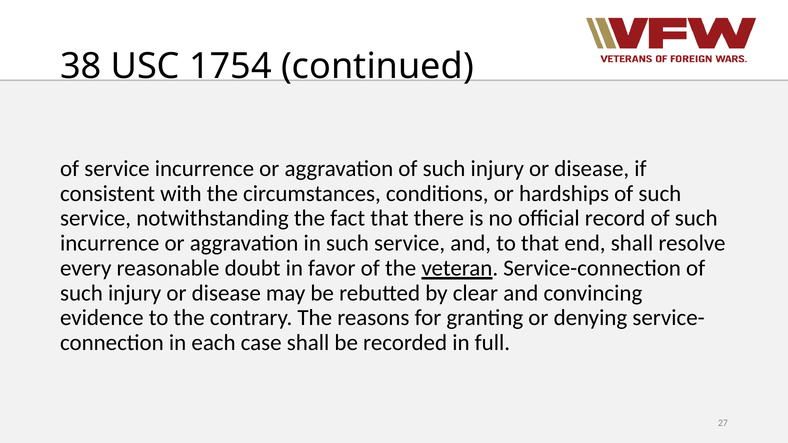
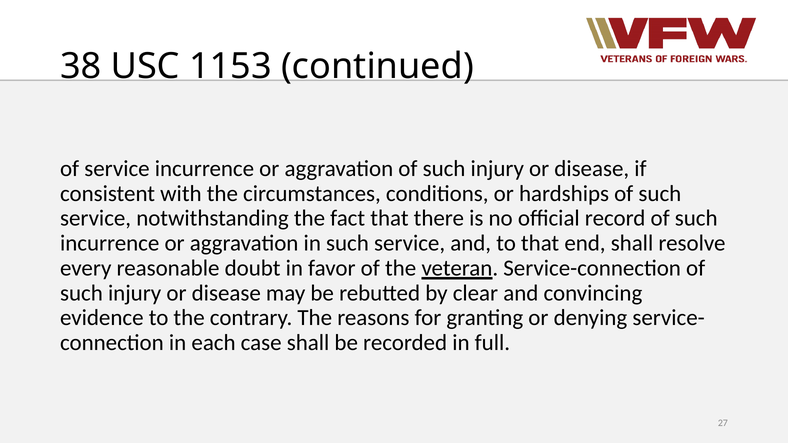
1754: 1754 -> 1153
